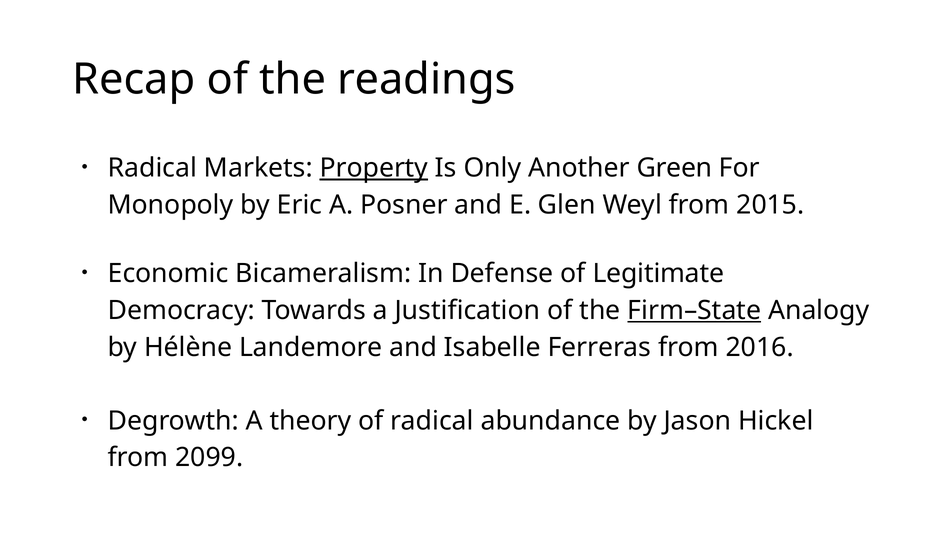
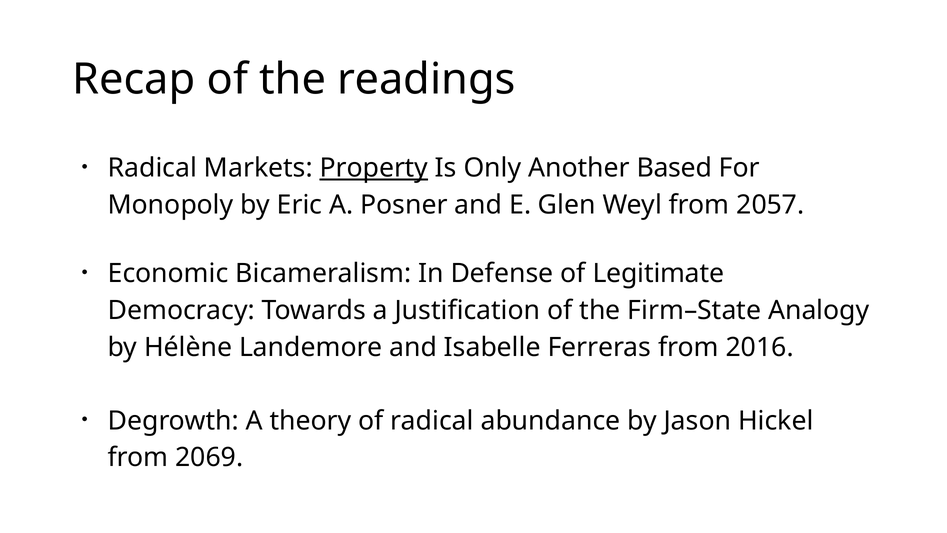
Green: Green -> Based
2015: 2015 -> 2057
Firm–State underline: present -> none
2099: 2099 -> 2069
